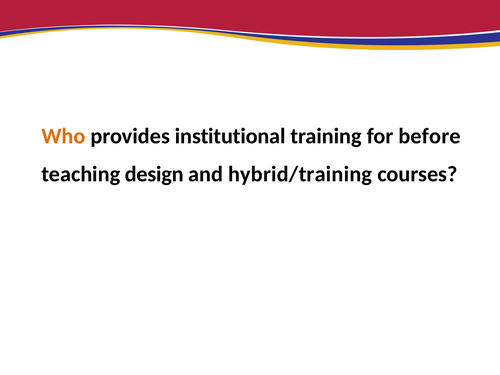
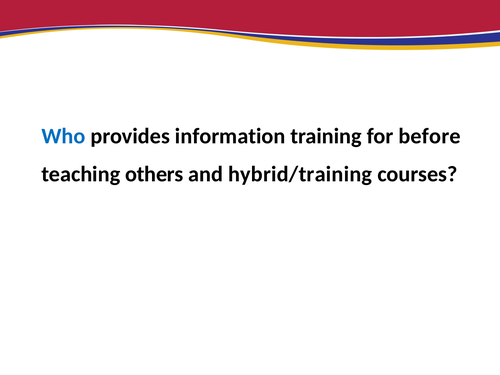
Who colour: orange -> blue
institutional: institutional -> information
design: design -> others
